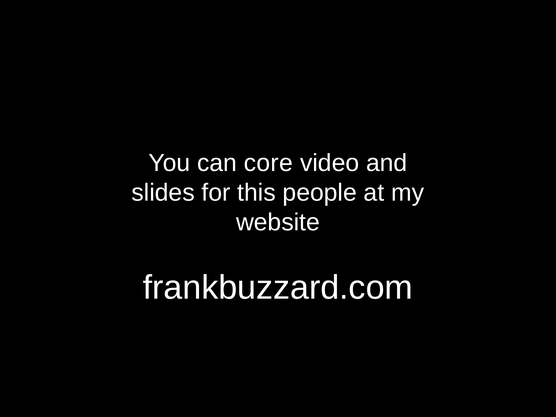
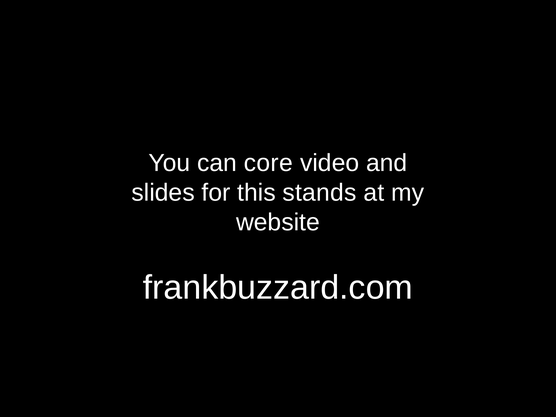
people: people -> stands
